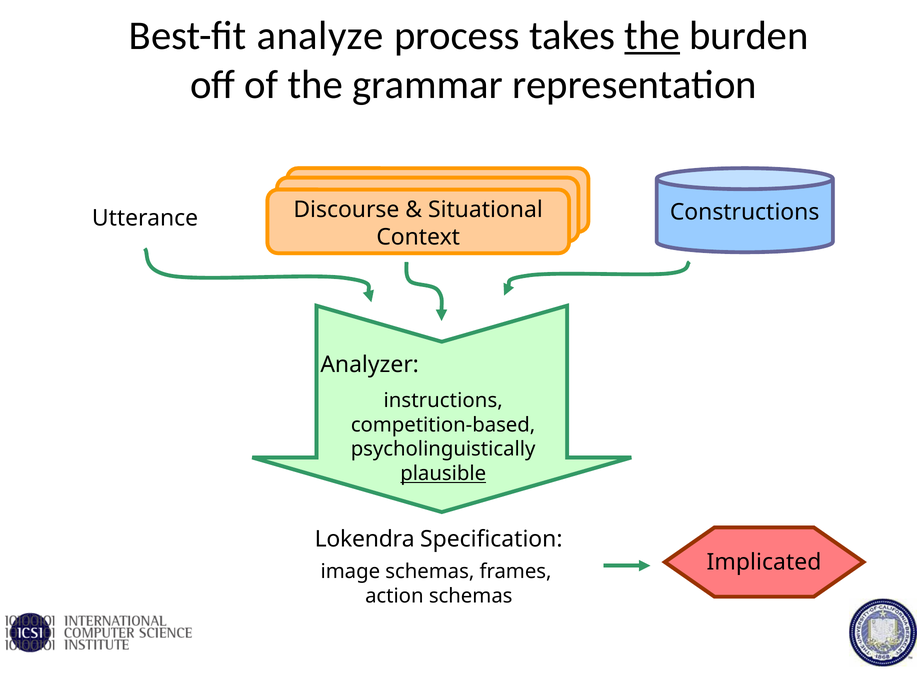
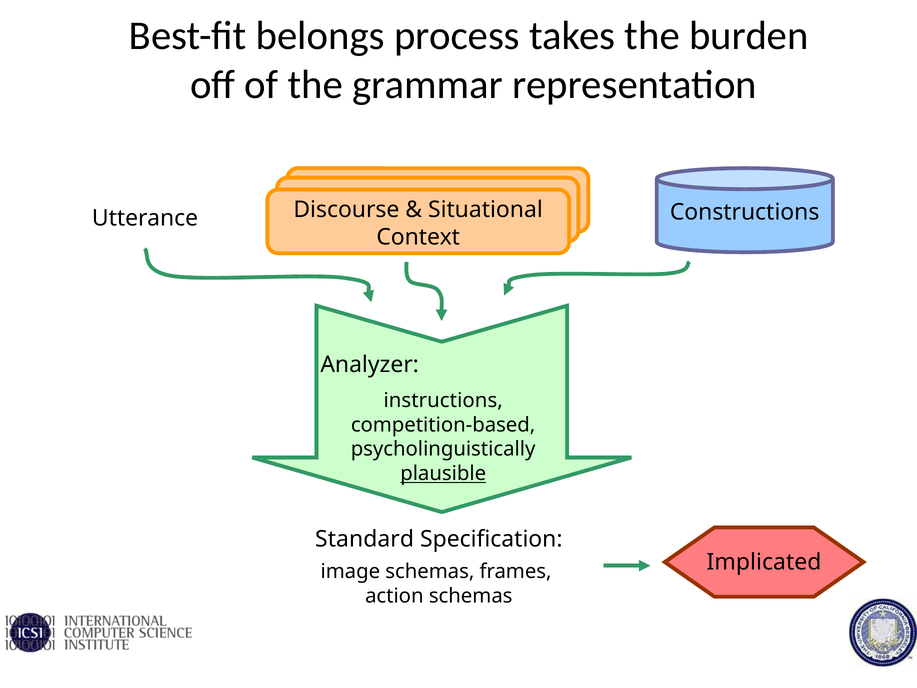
analyze: analyze -> belongs
the at (652, 36) underline: present -> none
Lokendra: Lokendra -> Standard
